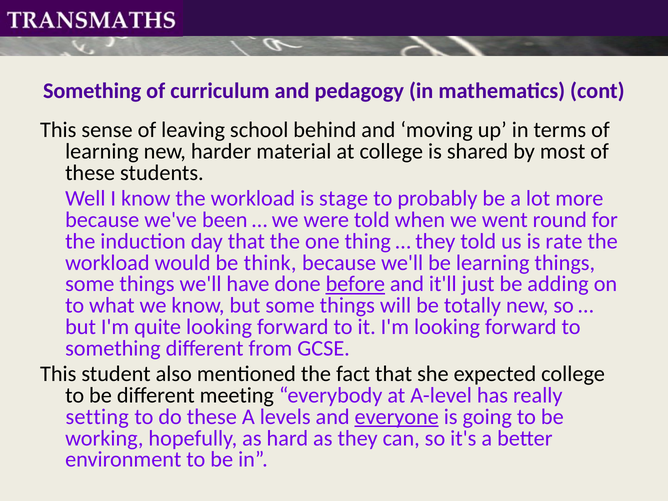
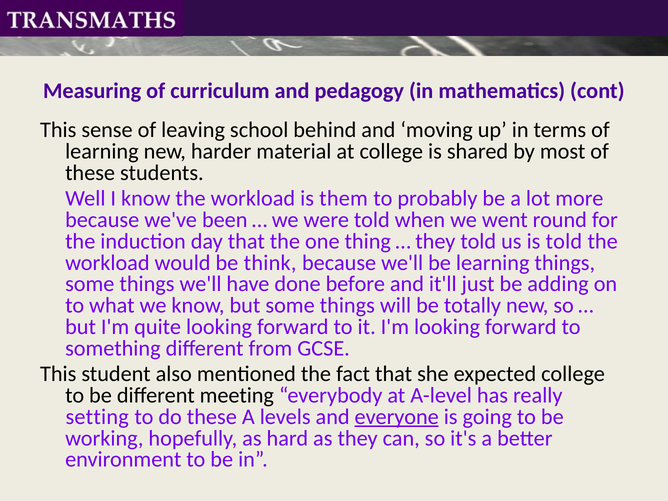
Something at (92, 91): Something -> Measuring
stage: stage -> them
is rate: rate -> told
before underline: present -> none
